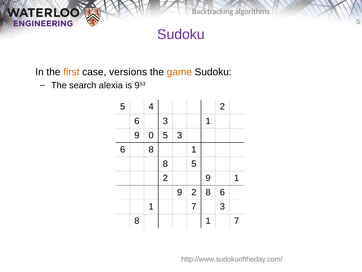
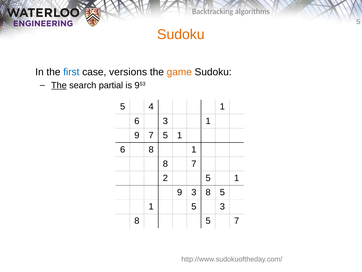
Sudoku at (181, 34) colour: purple -> orange
first colour: orange -> blue
The at (59, 85) underline: none -> present
alexia: alexia -> partial
4 2: 2 -> 1
9 0: 0 -> 7
3 at (180, 135): 3 -> 1
8 5: 5 -> 7
2 9: 9 -> 5
9 2: 2 -> 3
6 at (222, 192): 6 -> 5
7 at (194, 206): 7 -> 5
1 at (208, 221): 1 -> 5
